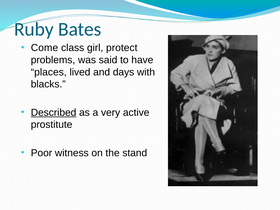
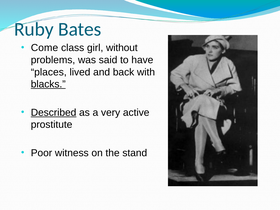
protect: protect -> without
days: days -> back
blacks underline: none -> present
